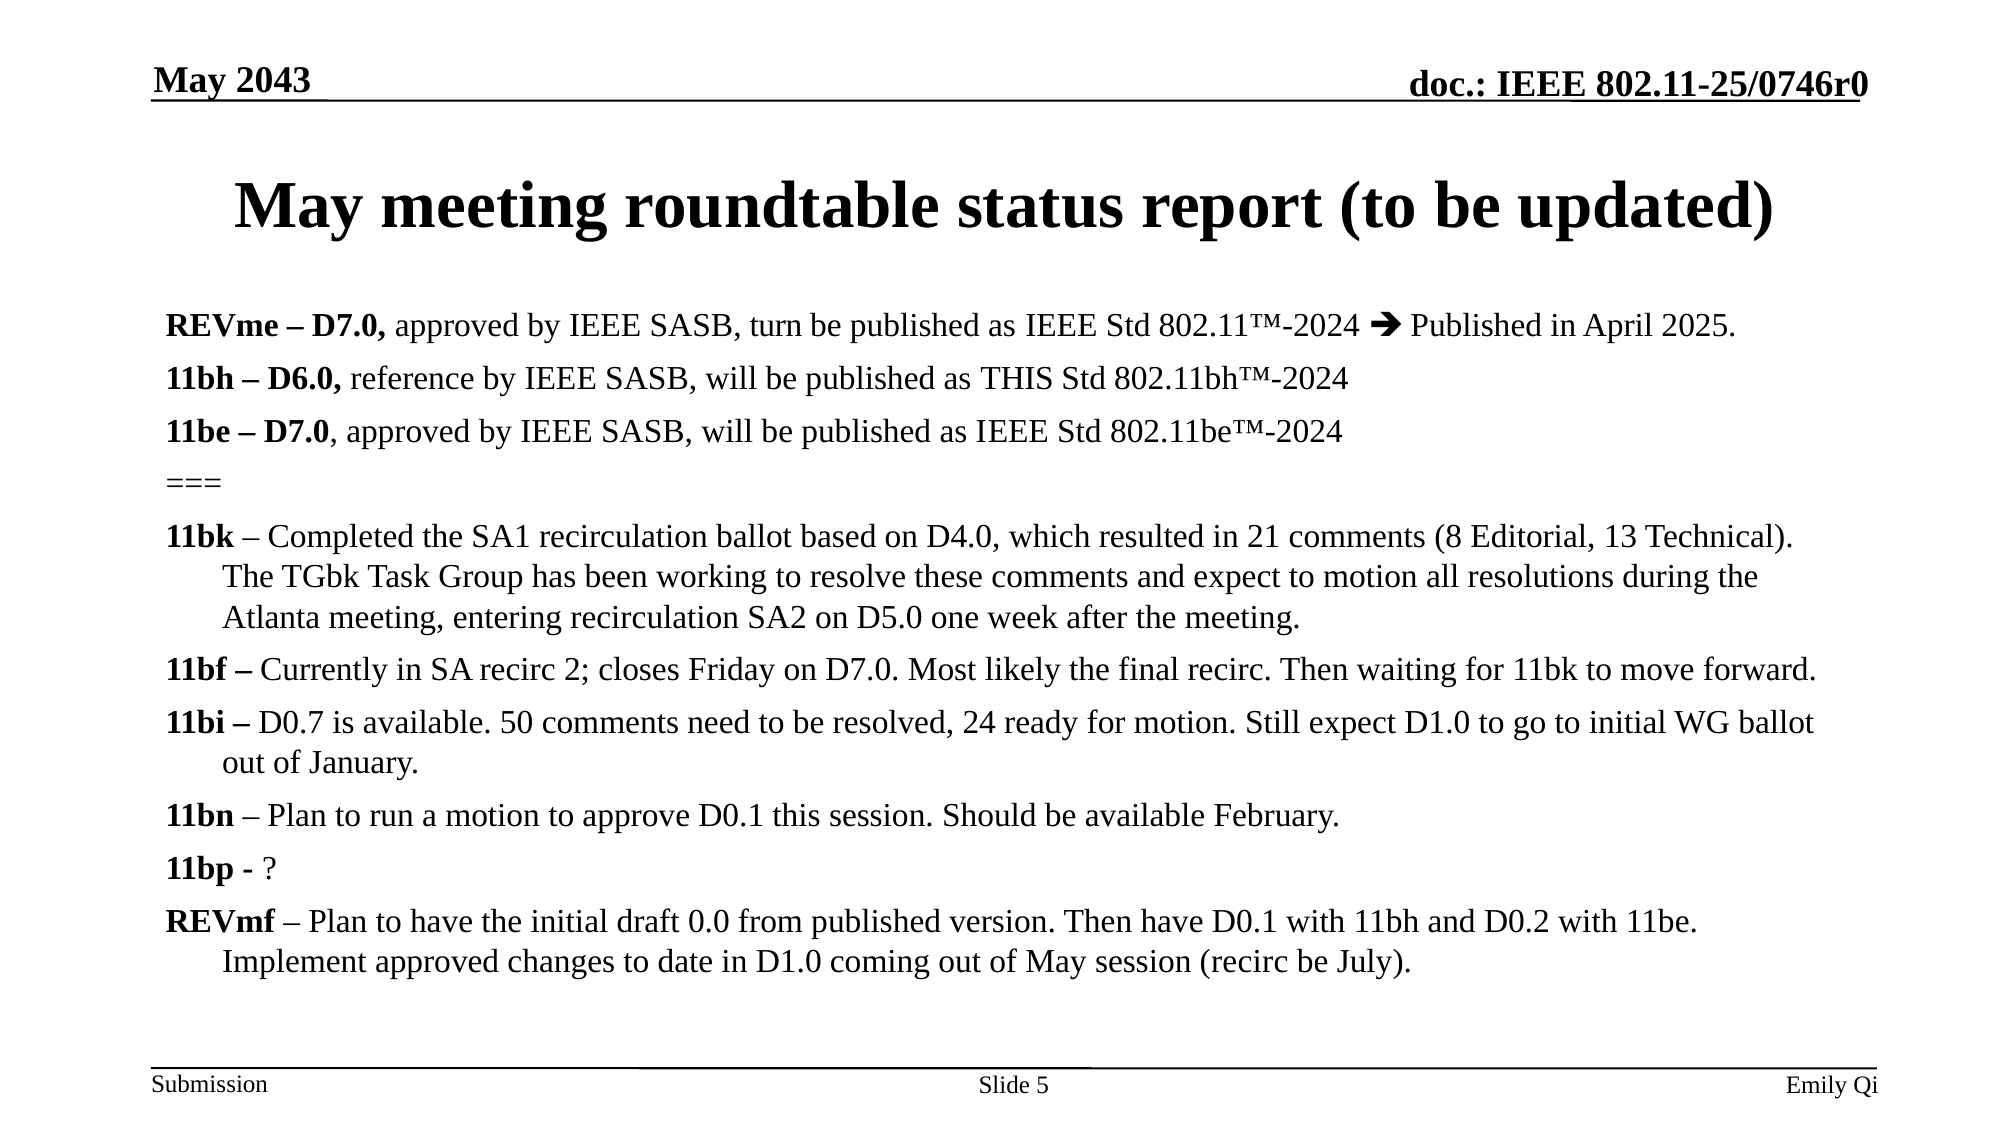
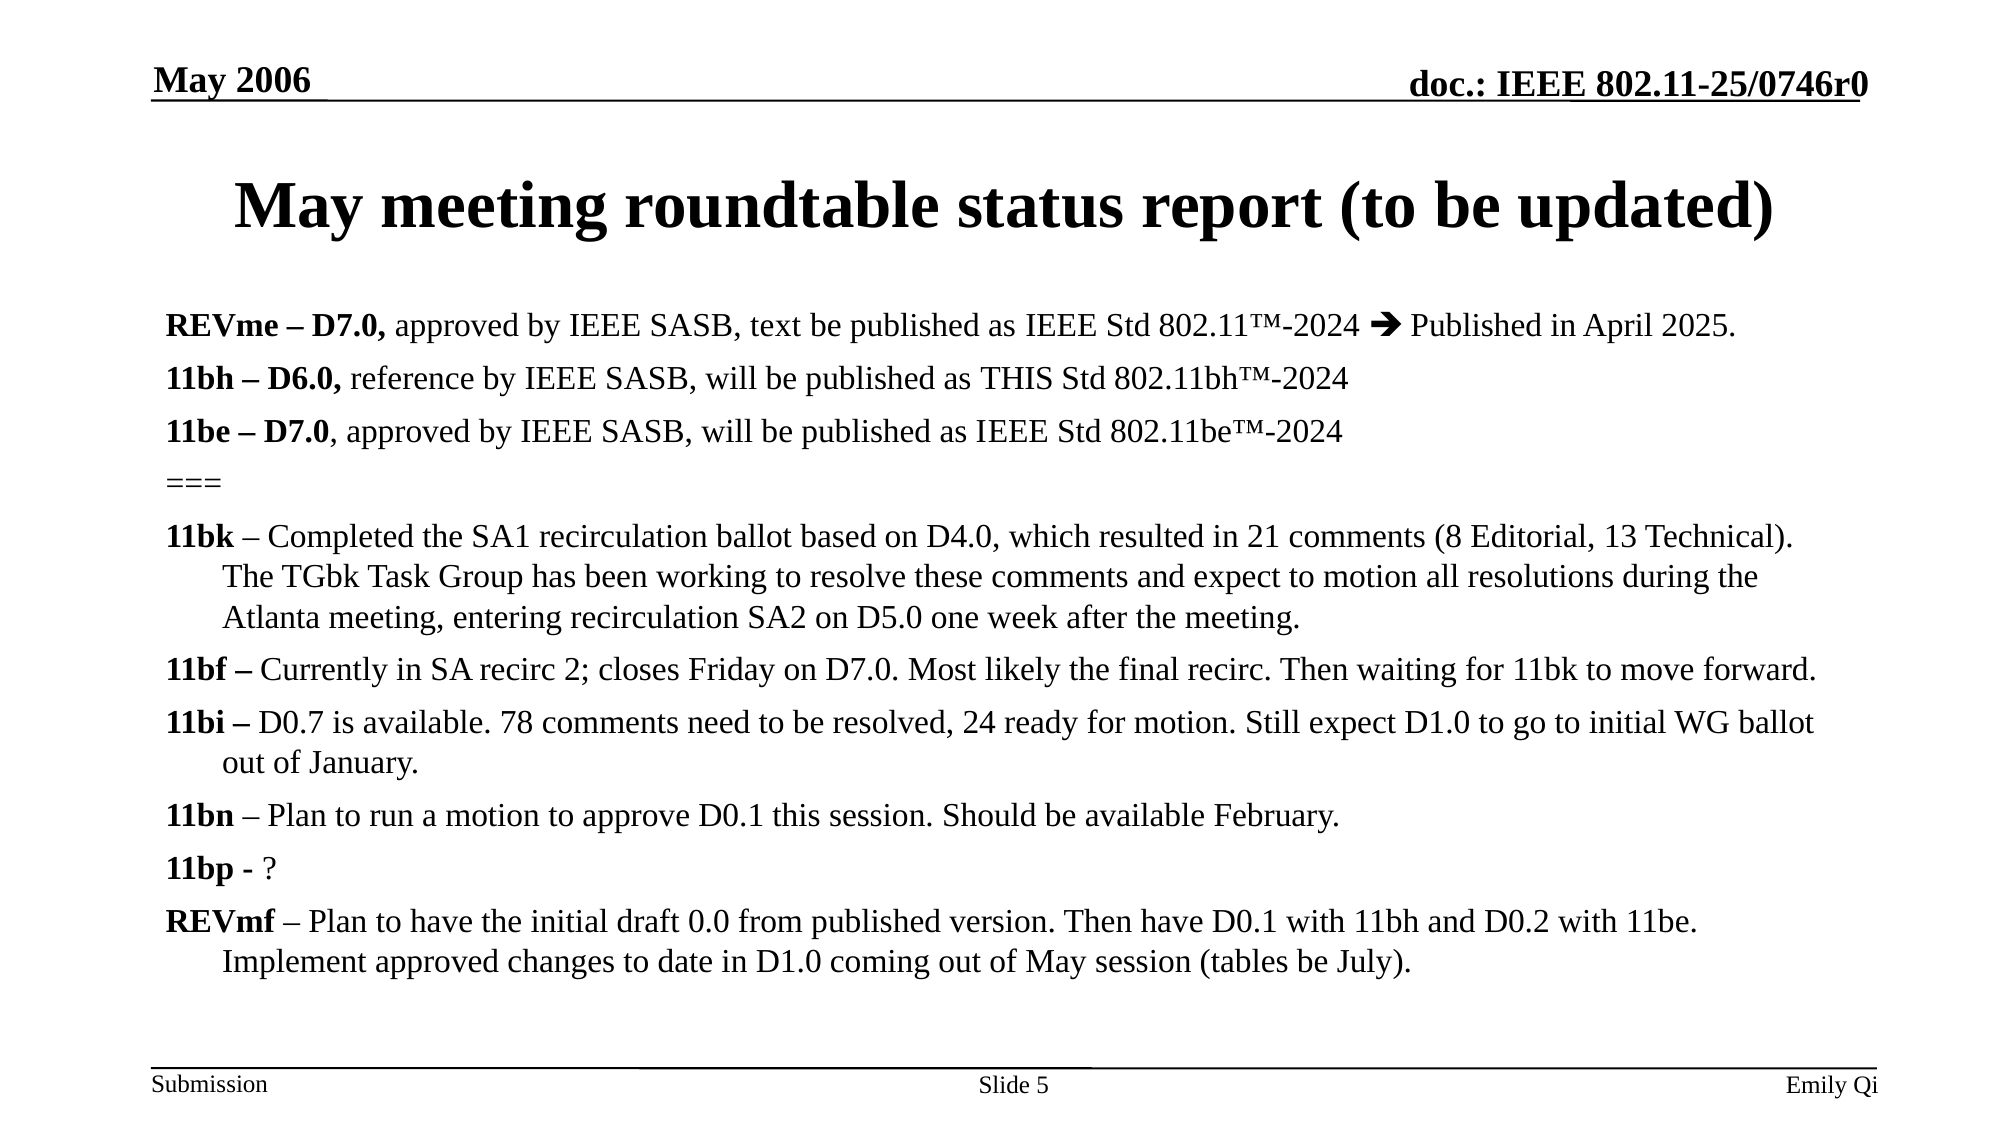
2043: 2043 -> 2006
turn: turn -> text
50: 50 -> 78
session recirc: recirc -> tables
